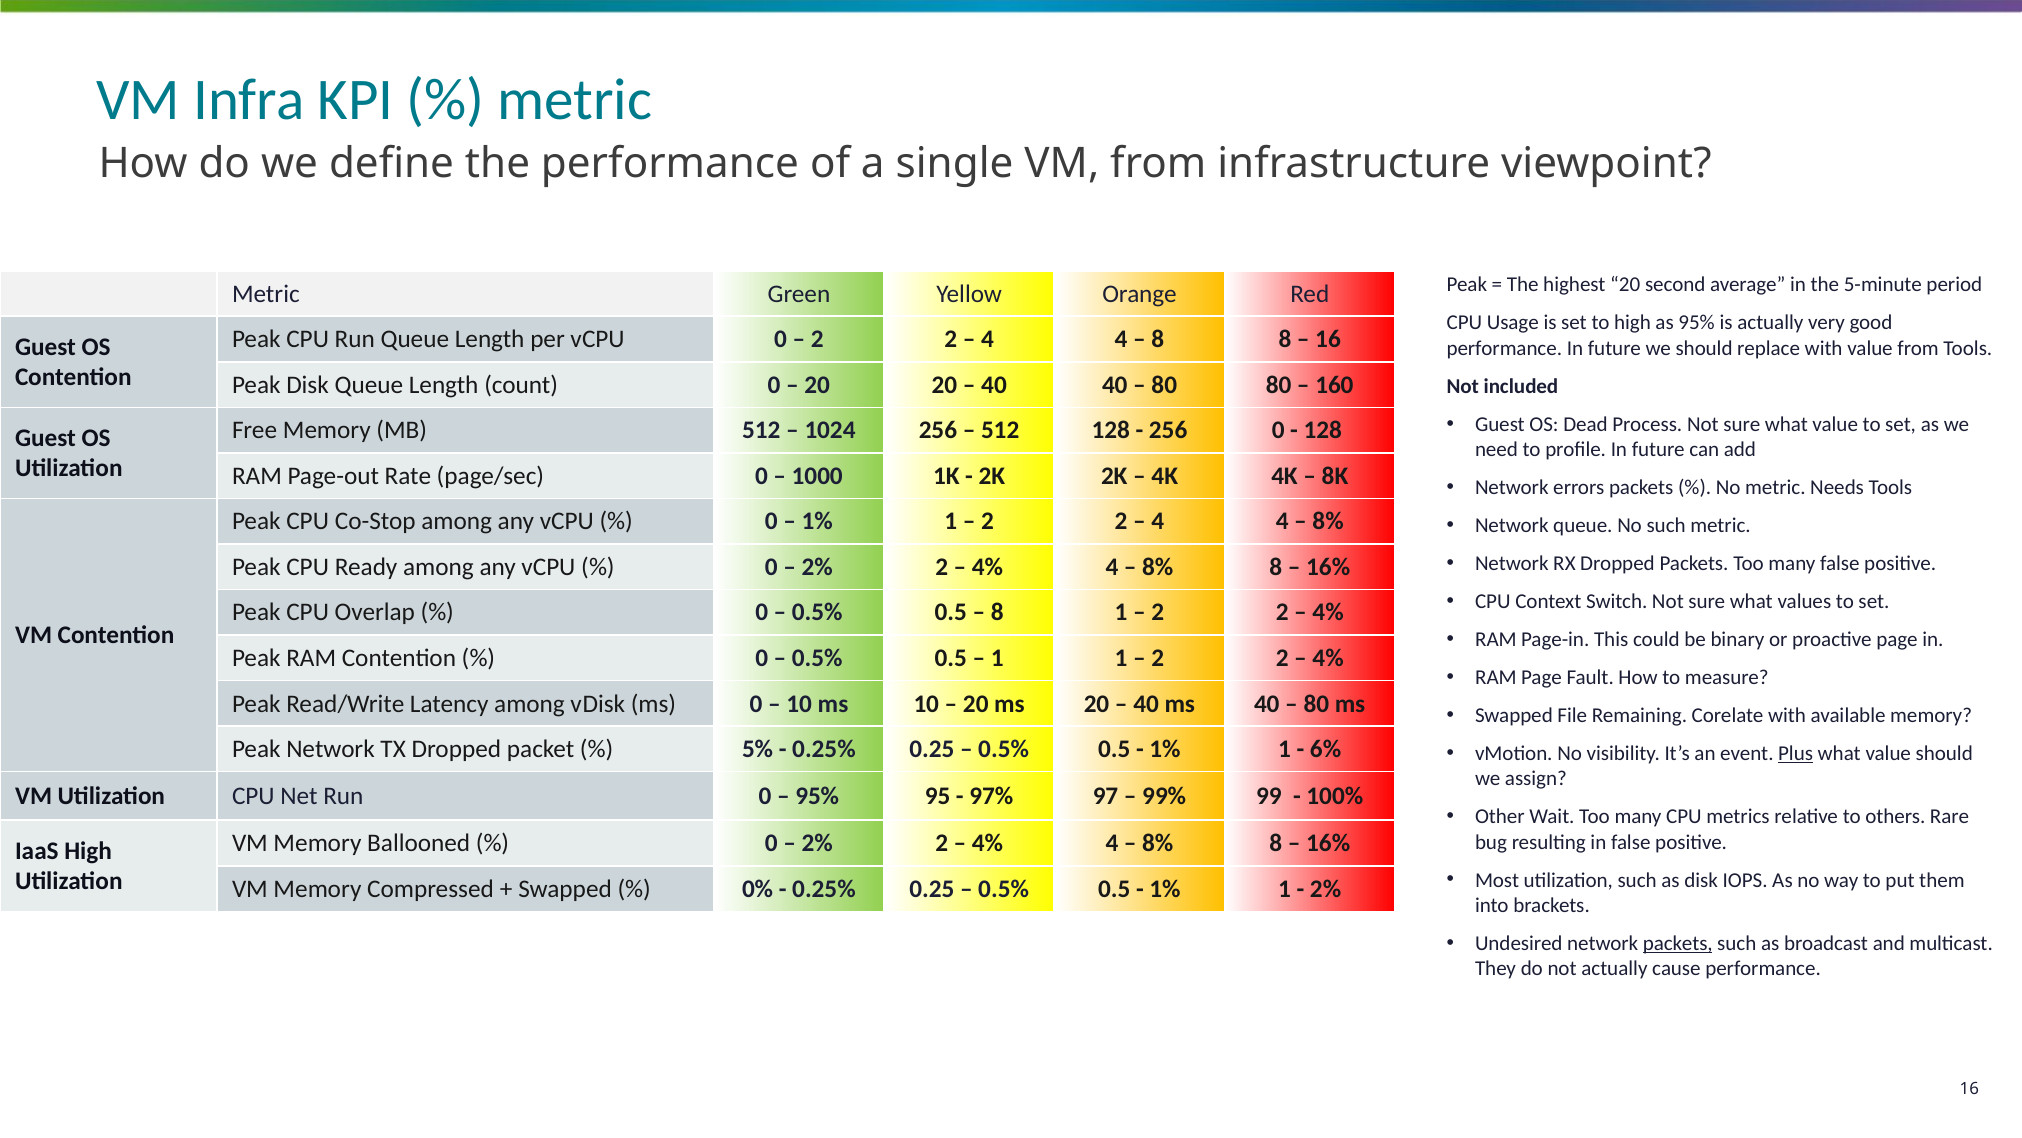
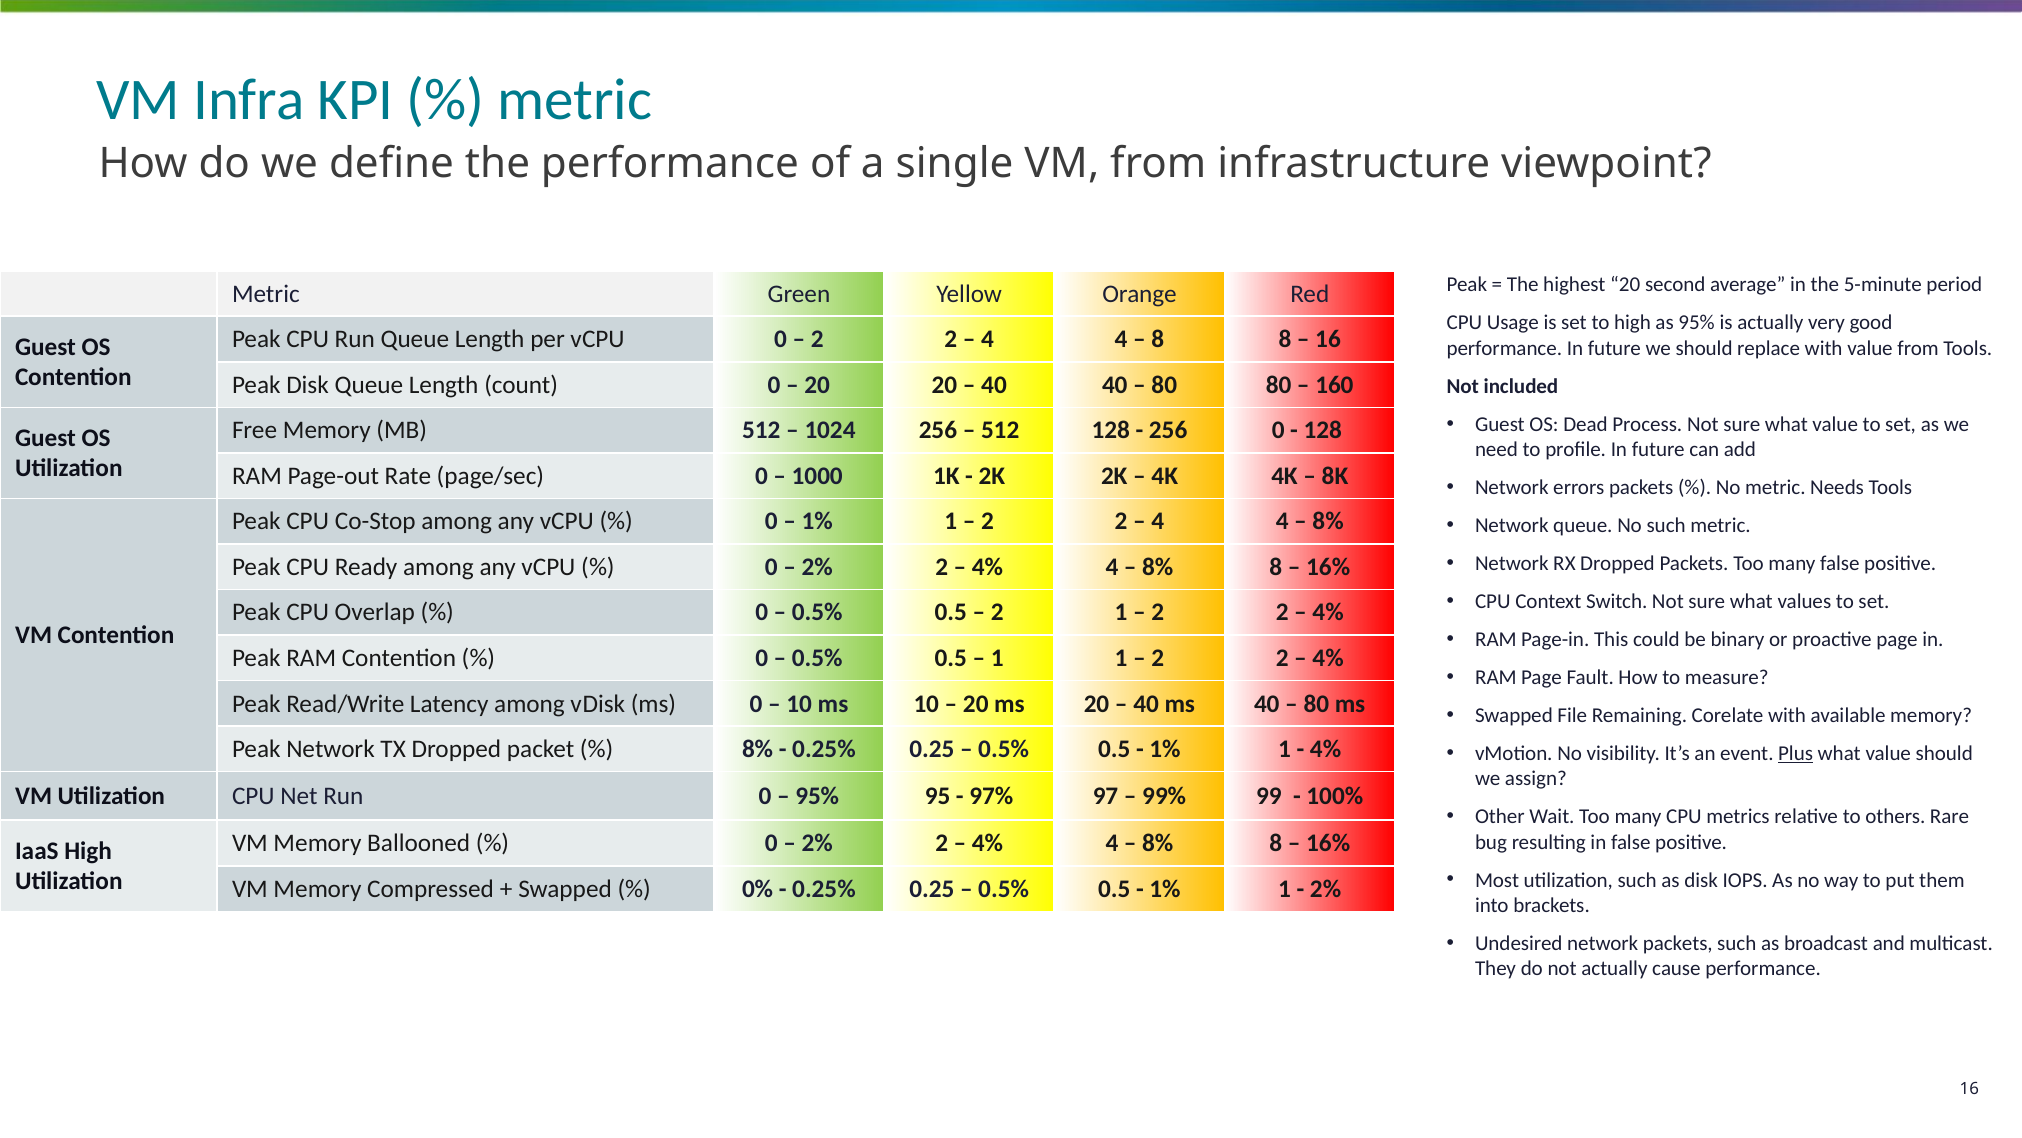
8 at (997, 612): 8 -> 2
5% at (758, 749): 5% -> 8%
6% at (1326, 749): 6% -> 4%
packets at (1678, 943) underline: present -> none
